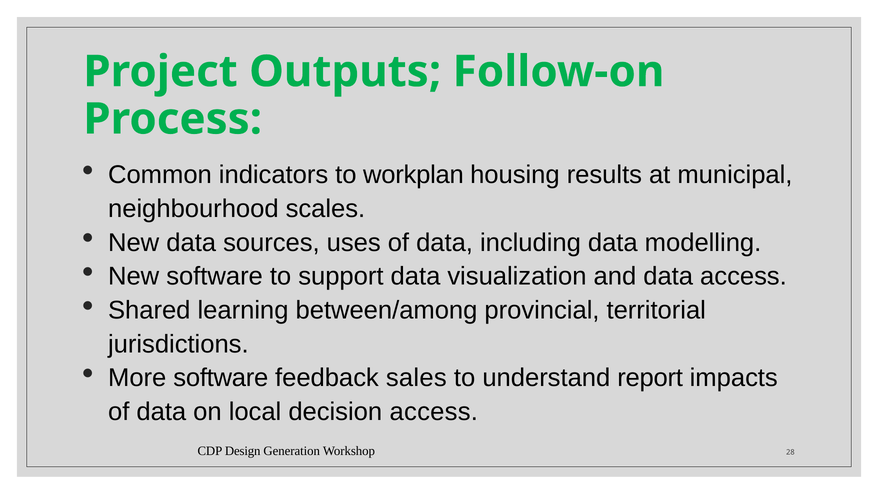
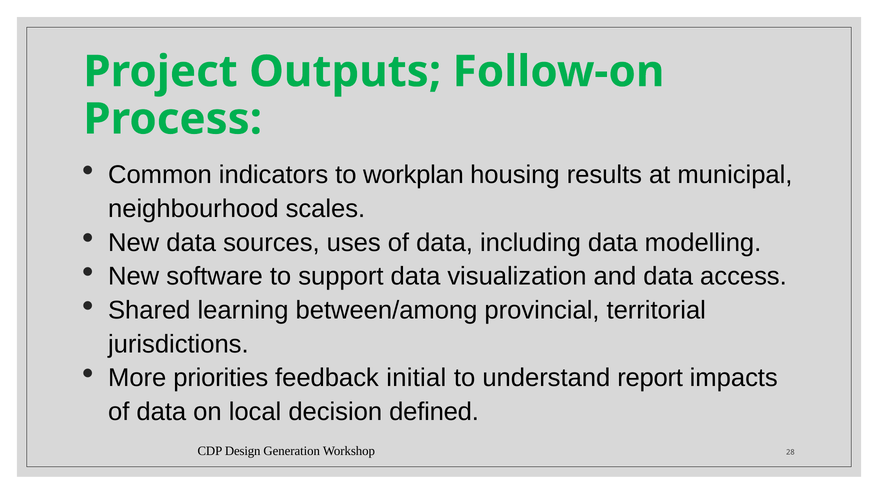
More software: software -> priorities
sales: sales -> initial
decision access: access -> defined
